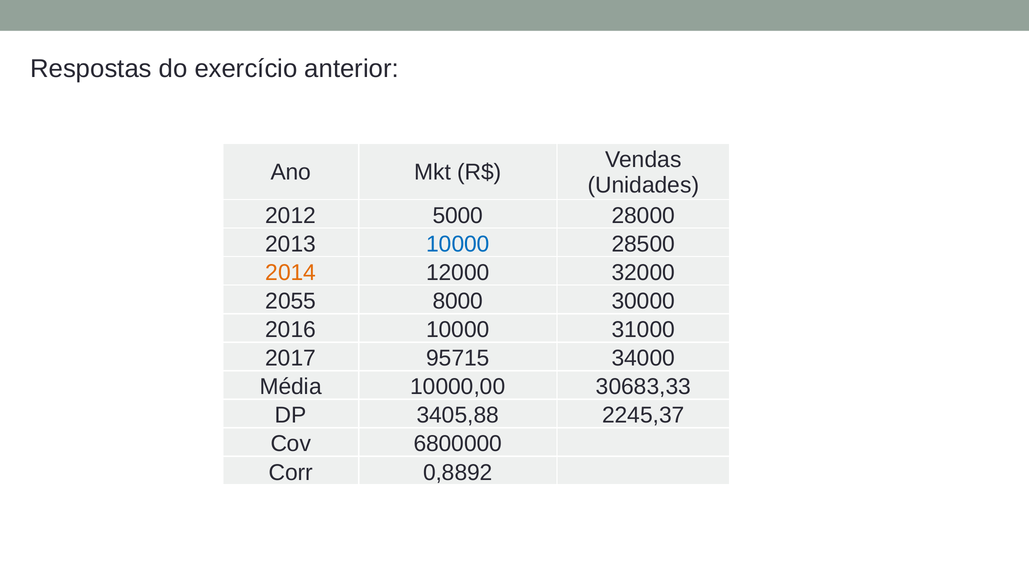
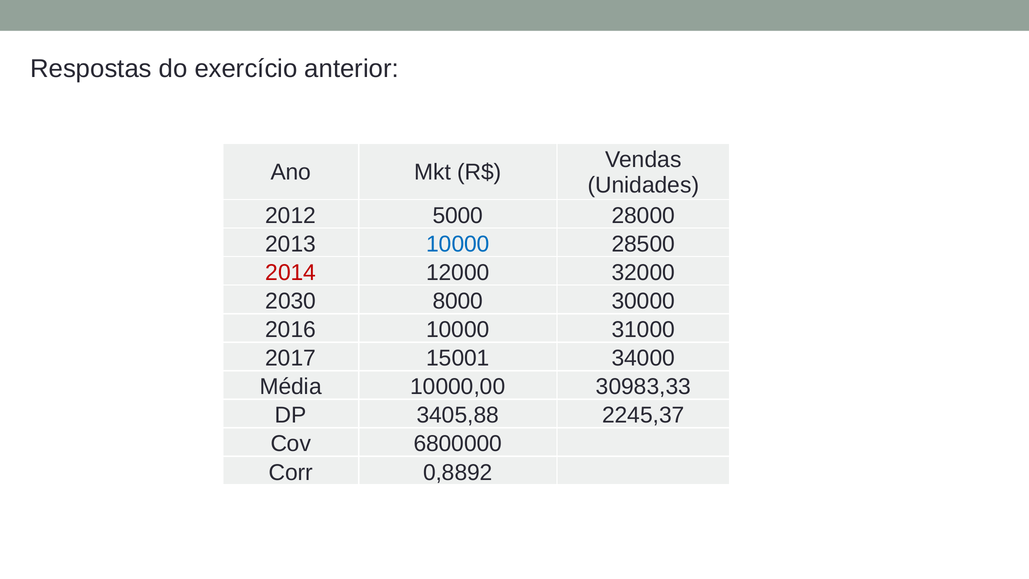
2014 colour: orange -> red
2055: 2055 -> 2030
95715: 95715 -> 15001
30683,33: 30683,33 -> 30983,33
